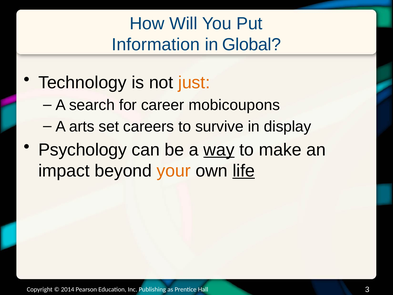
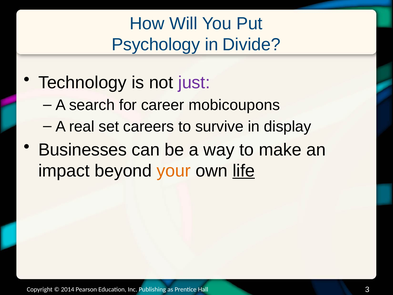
Information: Information -> Psychology
Global: Global -> Divide
just colour: orange -> purple
arts: arts -> real
Psychology: Psychology -> Businesses
way underline: present -> none
